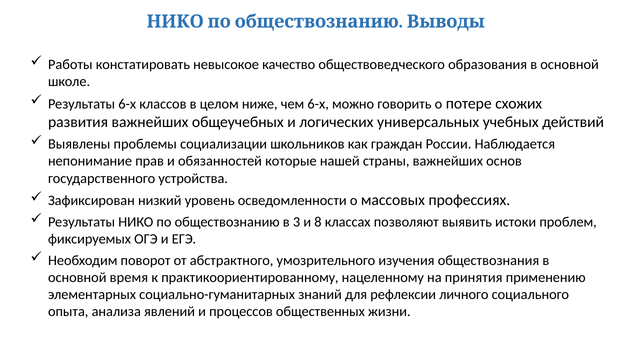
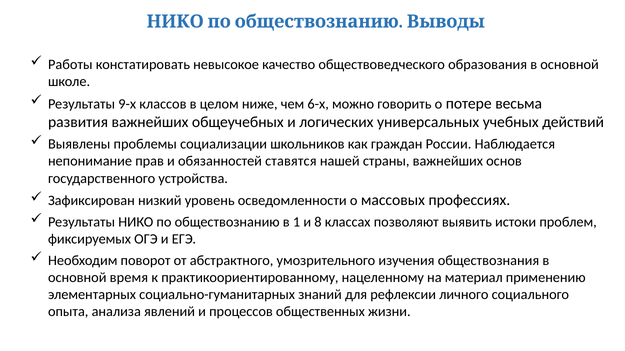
Результаты 6-х: 6-х -> 9-х
схожих: схожих -> весьма
которые: которые -> ставятся
3: 3 -> 1
принятия: принятия -> материал
